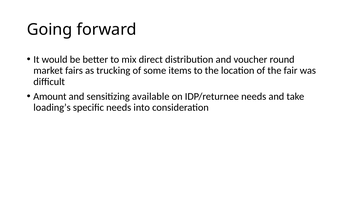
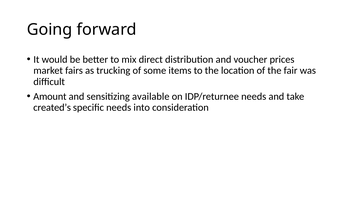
round: round -> prices
loading’s: loading’s -> created’s
